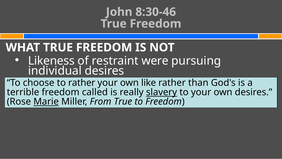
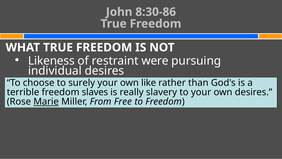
8:30-46: 8:30-46 -> 8:30-86
to rather: rather -> surely
called: called -> slaves
slavery underline: present -> none
From True: True -> Free
